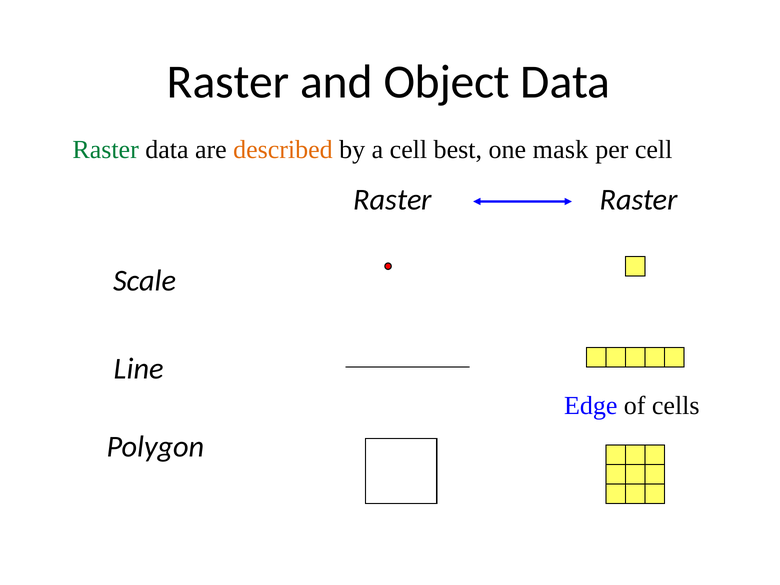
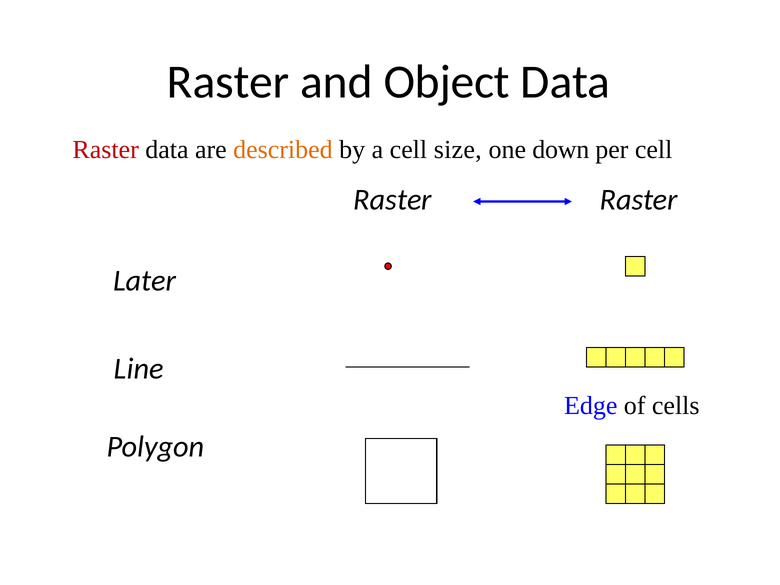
Raster at (106, 149) colour: green -> red
best: best -> size
mask: mask -> down
Scale: Scale -> Later
